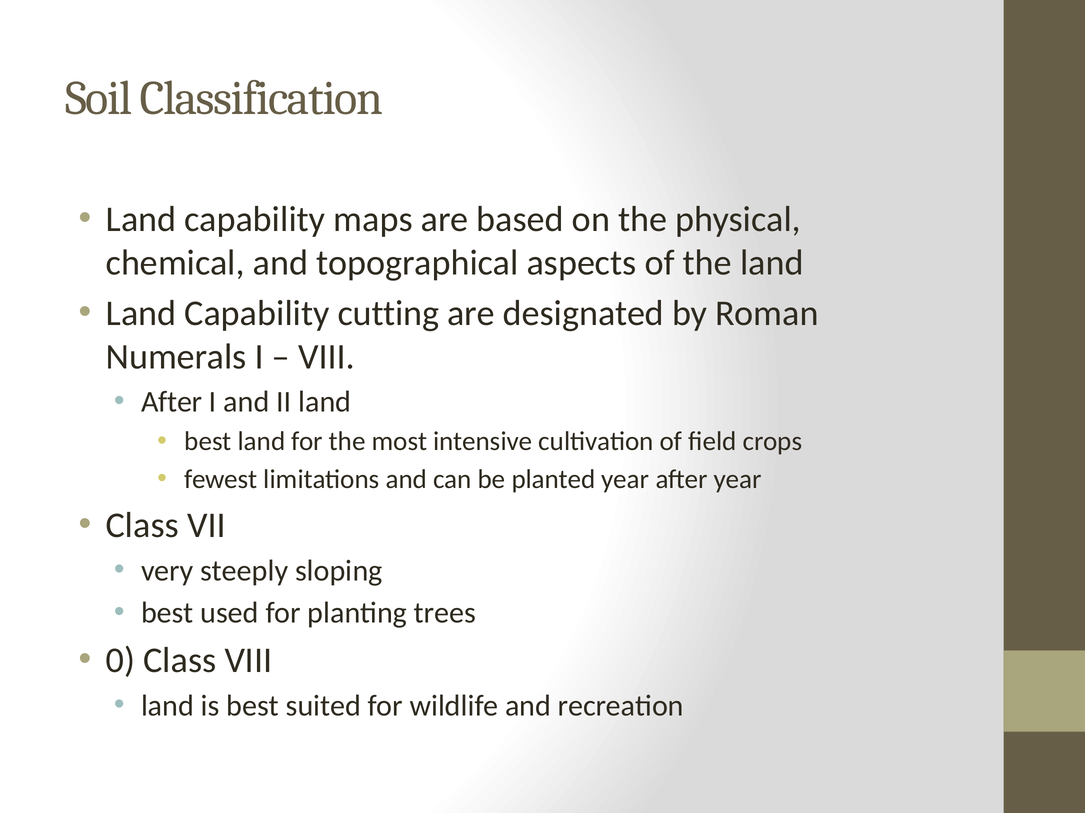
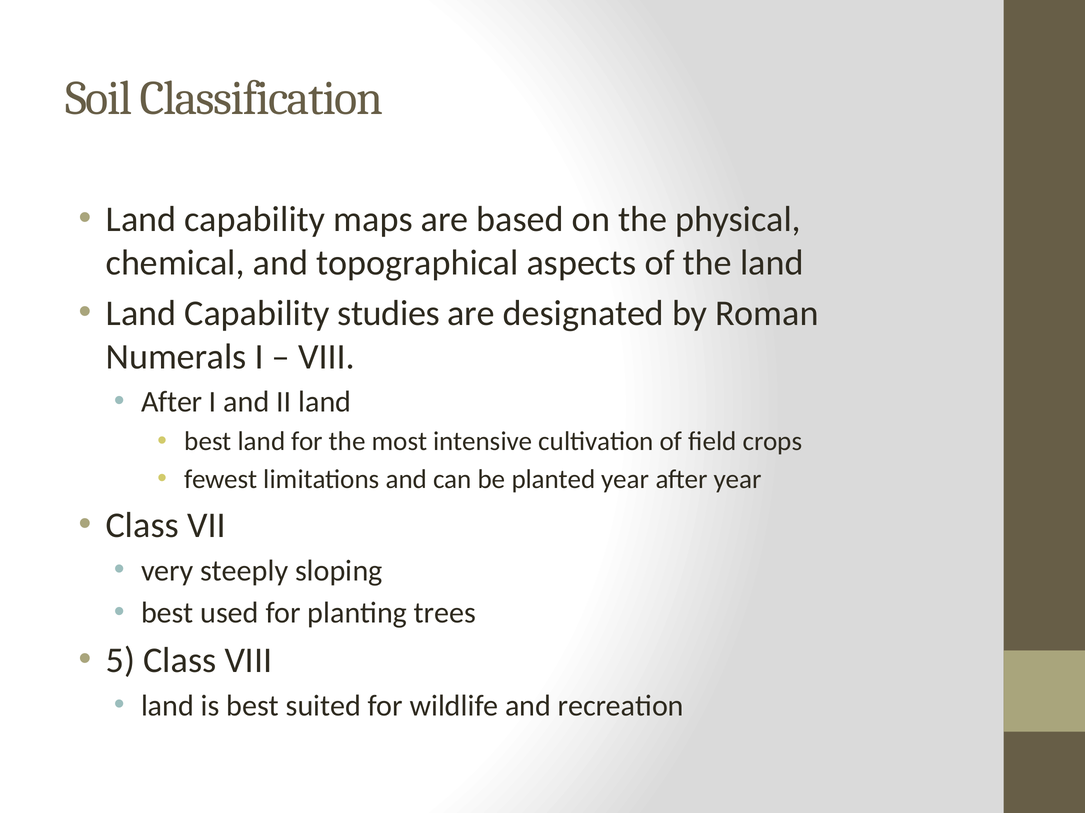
cutting: cutting -> studies
0: 0 -> 5
